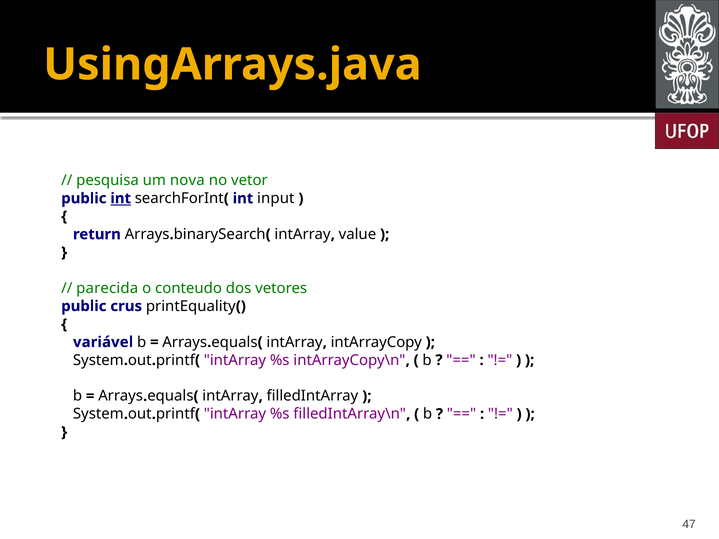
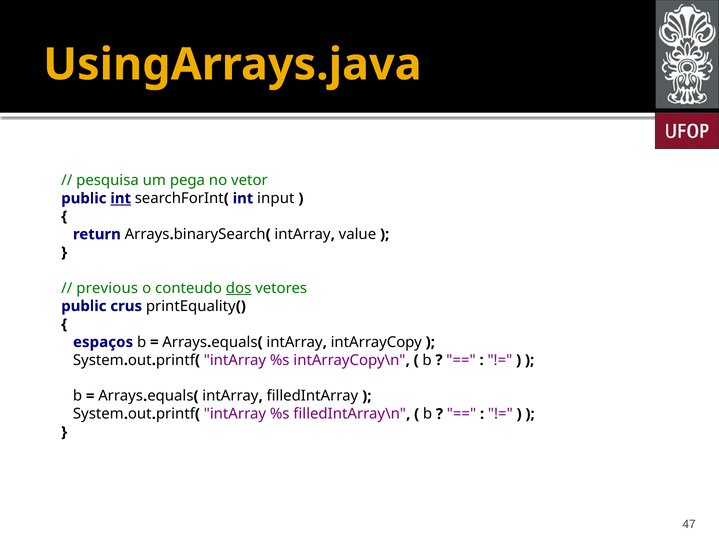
nova: nova -> pega
parecida: parecida -> previous
dos underline: none -> present
variável: variável -> espaços
